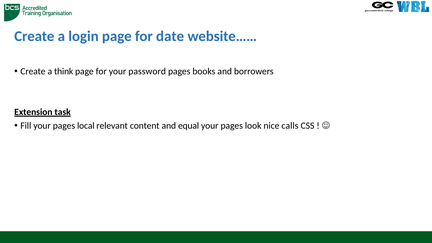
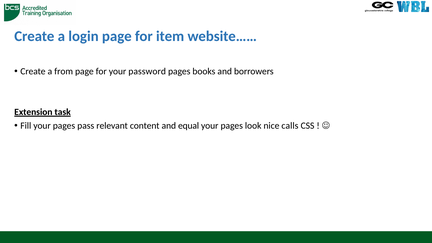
date: date -> item
think: think -> from
local: local -> pass
